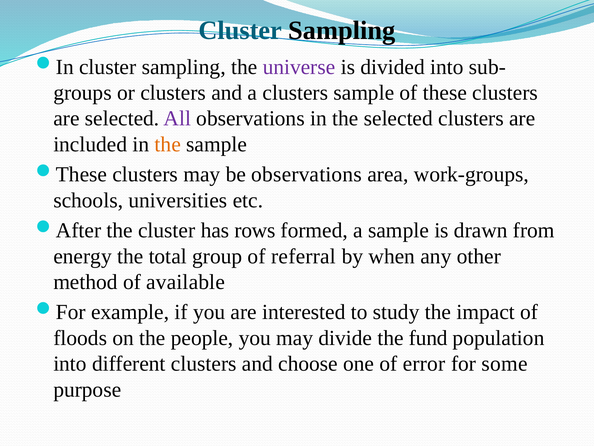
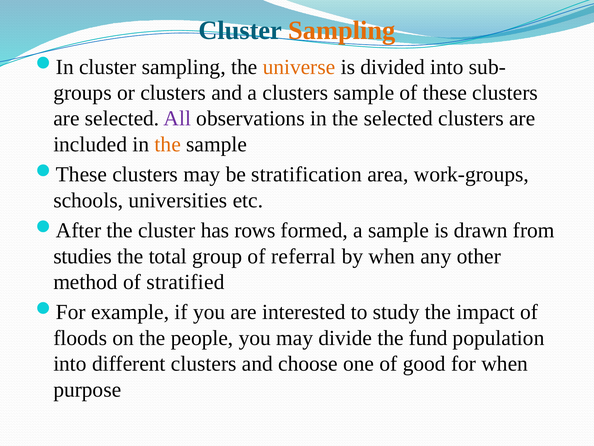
Sampling at (342, 31) colour: black -> orange
universe colour: purple -> orange
be observations: observations -> stratification
energy: energy -> studies
available: available -> stratified
error: error -> good
for some: some -> when
